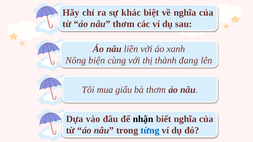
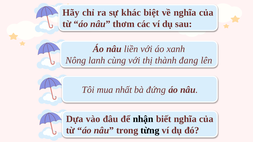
biện: biện -> lanh
giấu: giấu -> nhất
bà thơm: thơm -> đứng
từng colour: blue -> black
